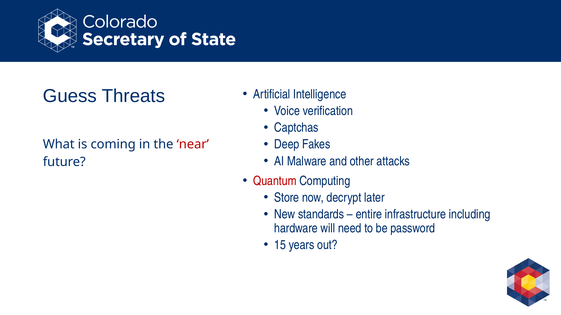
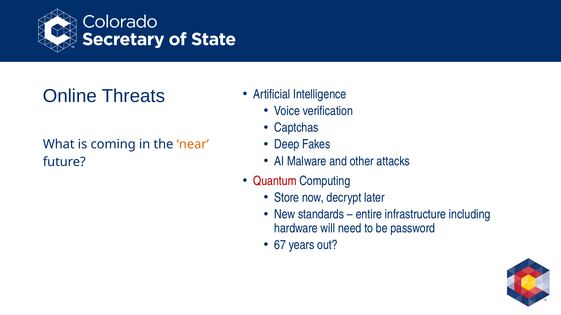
Guess: Guess -> Online
near colour: red -> orange
15: 15 -> 67
